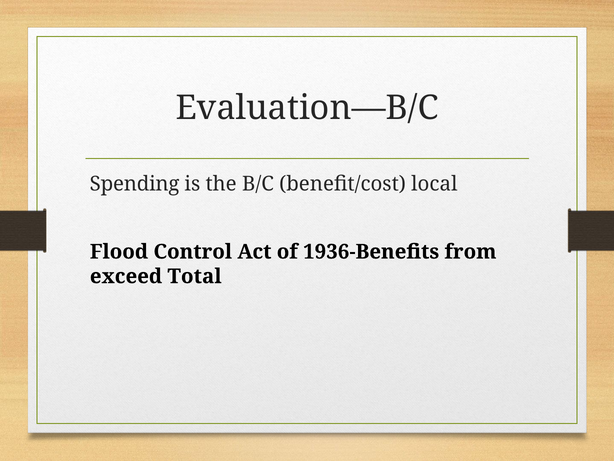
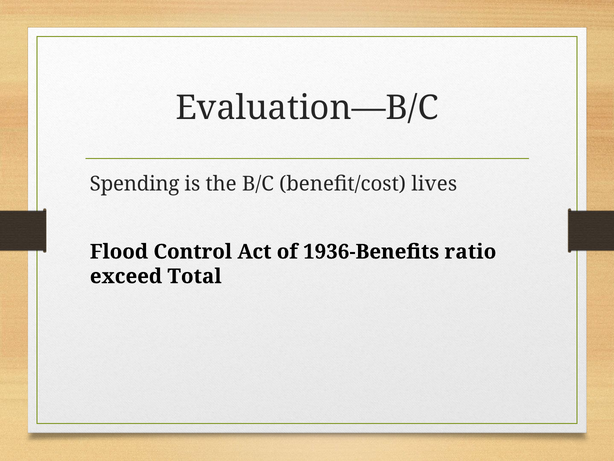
local: local -> lives
from: from -> ratio
